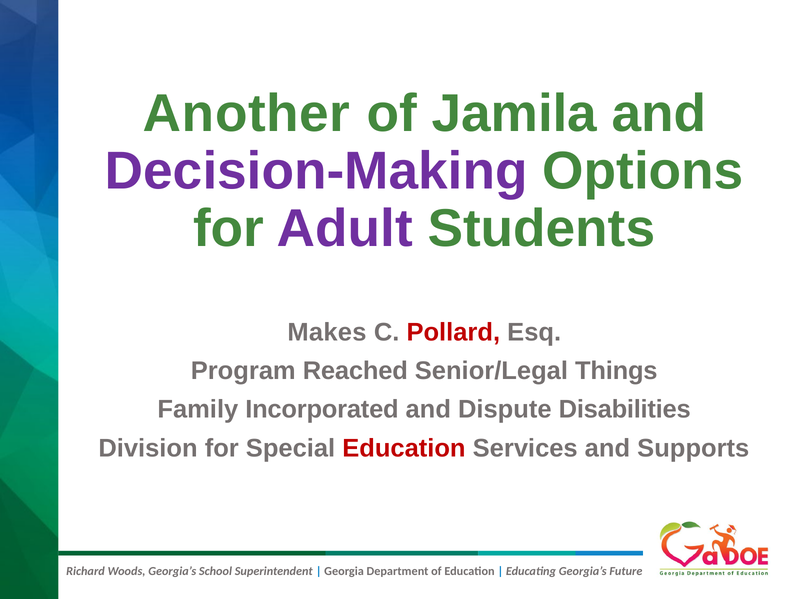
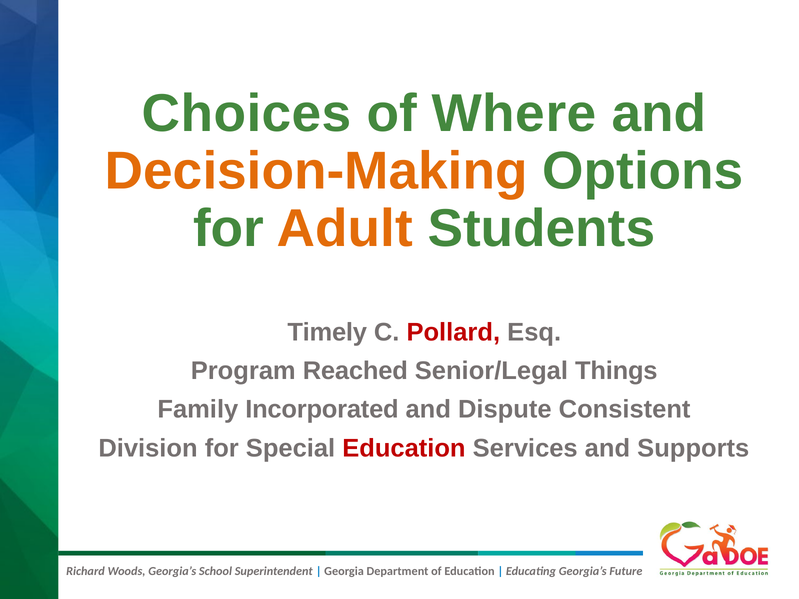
Another: Another -> Choices
Jamila: Jamila -> Where
Decision-Making colour: purple -> orange
Adult colour: purple -> orange
Makes: Makes -> Timely
Disabilities: Disabilities -> Consistent
